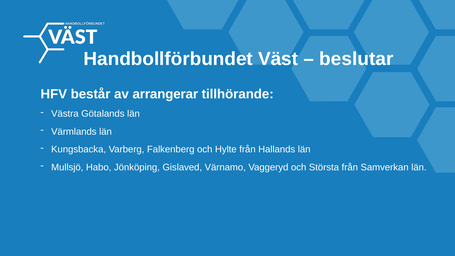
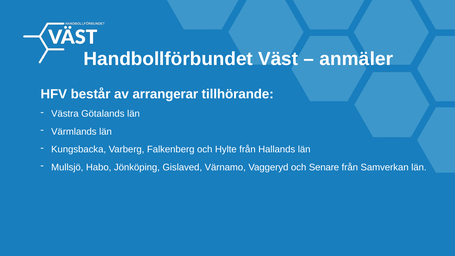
beslutar: beslutar -> anmäler
Största: Största -> Senare
